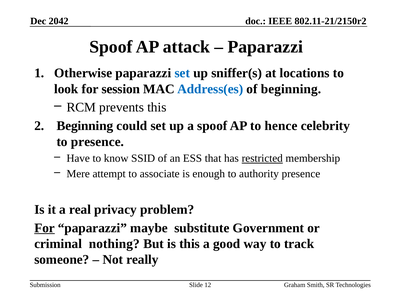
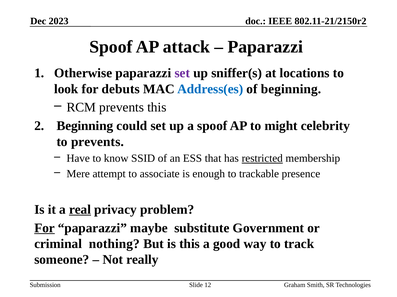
2042: 2042 -> 2023
set at (182, 73) colour: blue -> purple
session: session -> debuts
hence: hence -> might
to presence: presence -> prevents
authority: authority -> trackable
real underline: none -> present
